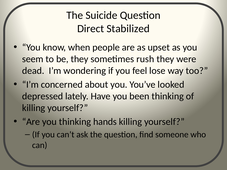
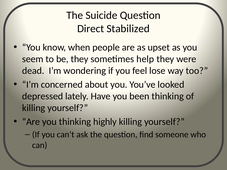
rush: rush -> help
hands: hands -> highly
